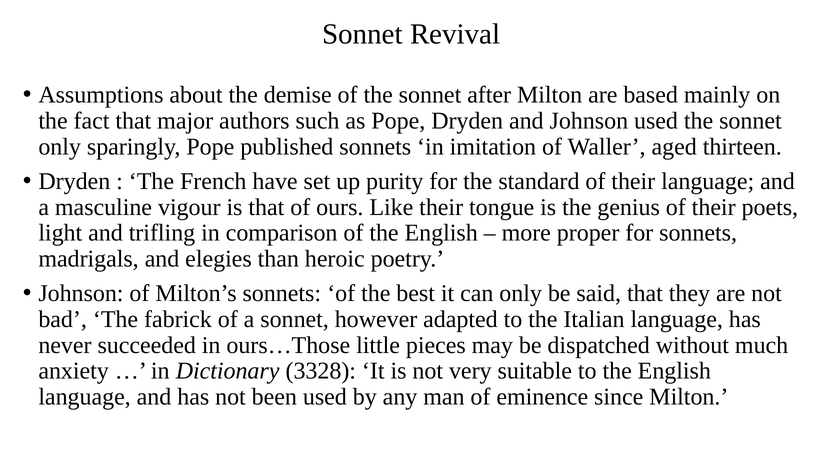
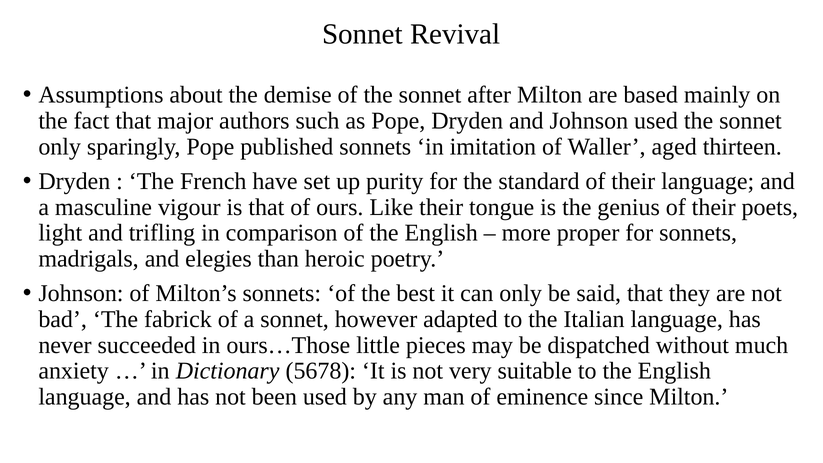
3328: 3328 -> 5678
